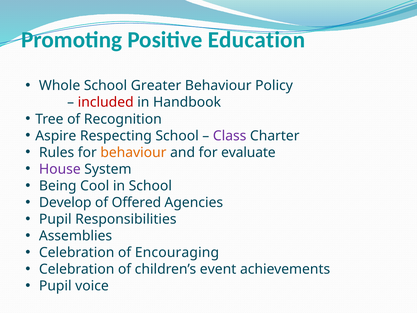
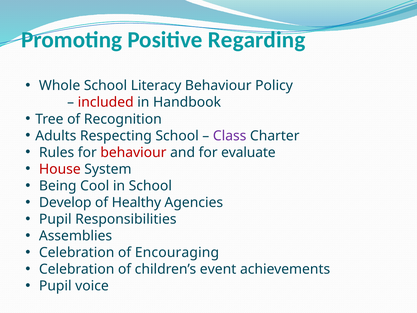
Education: Education -> Regarding
Greater: Greater -> Literacy
Aspire: Aspire -> Adults
behaviour at (133, 152) colour: orange -> red
House colour: purple -> red
Offered: Offered -> Healthy
